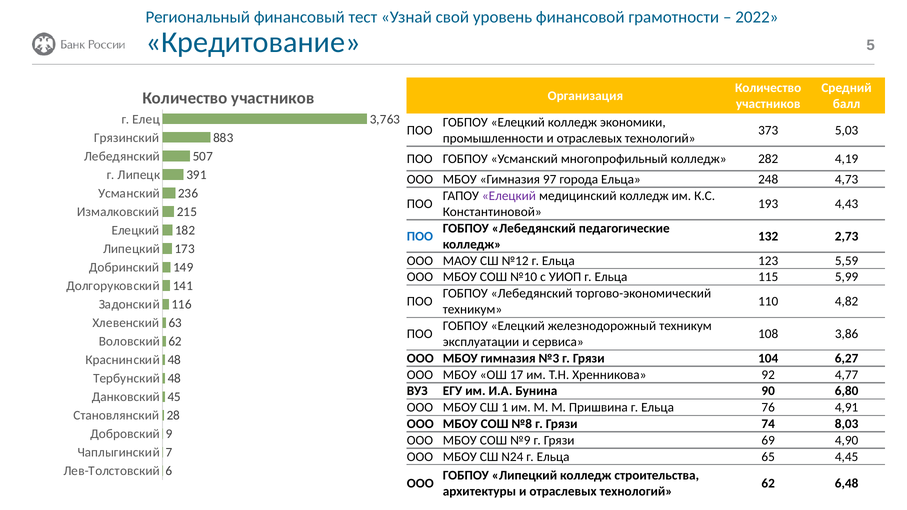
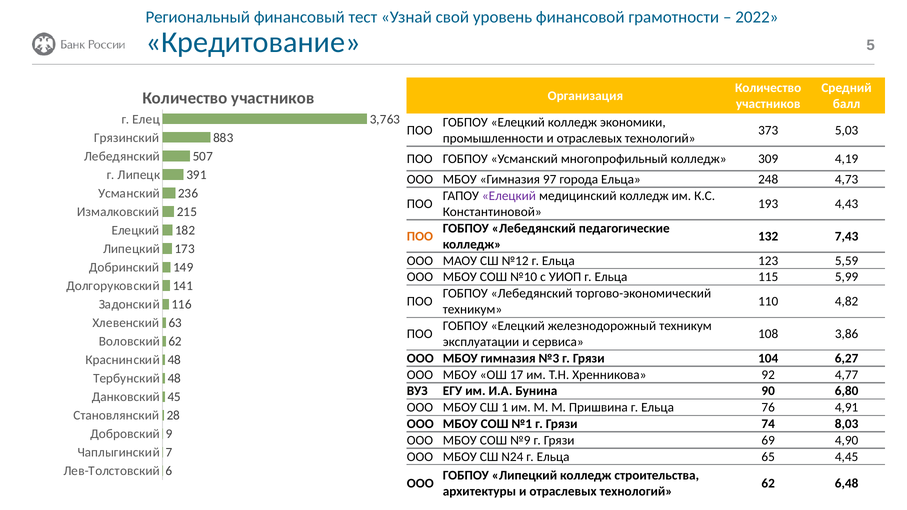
282: 282 -> 309
ПОО at (420, 236) colour: blue -> orange
2,73: 2,73 -> 7,43
№8: №8 -> №1
